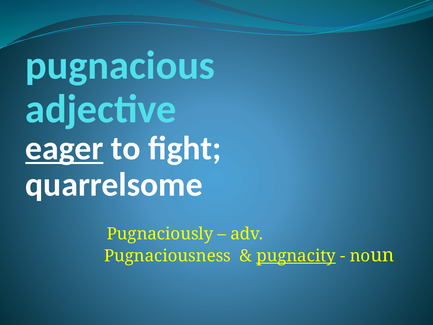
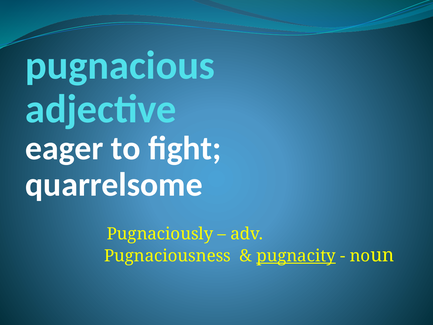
eager underline: present -> none
